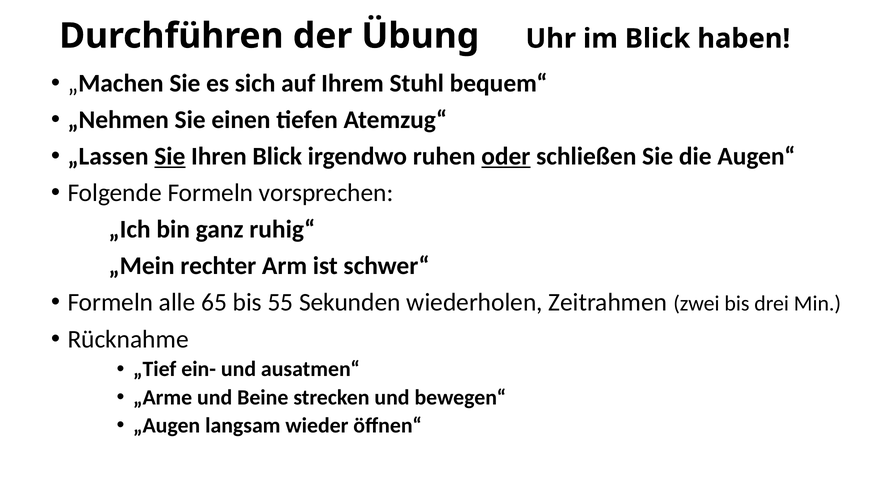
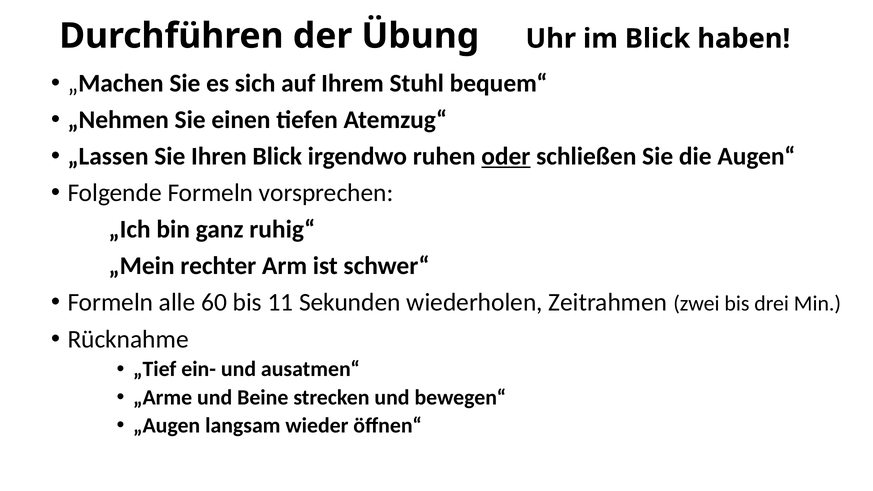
Sie at (170, 156) underline: present -> none
65: 65 -> 60
55: 55 -> 11
